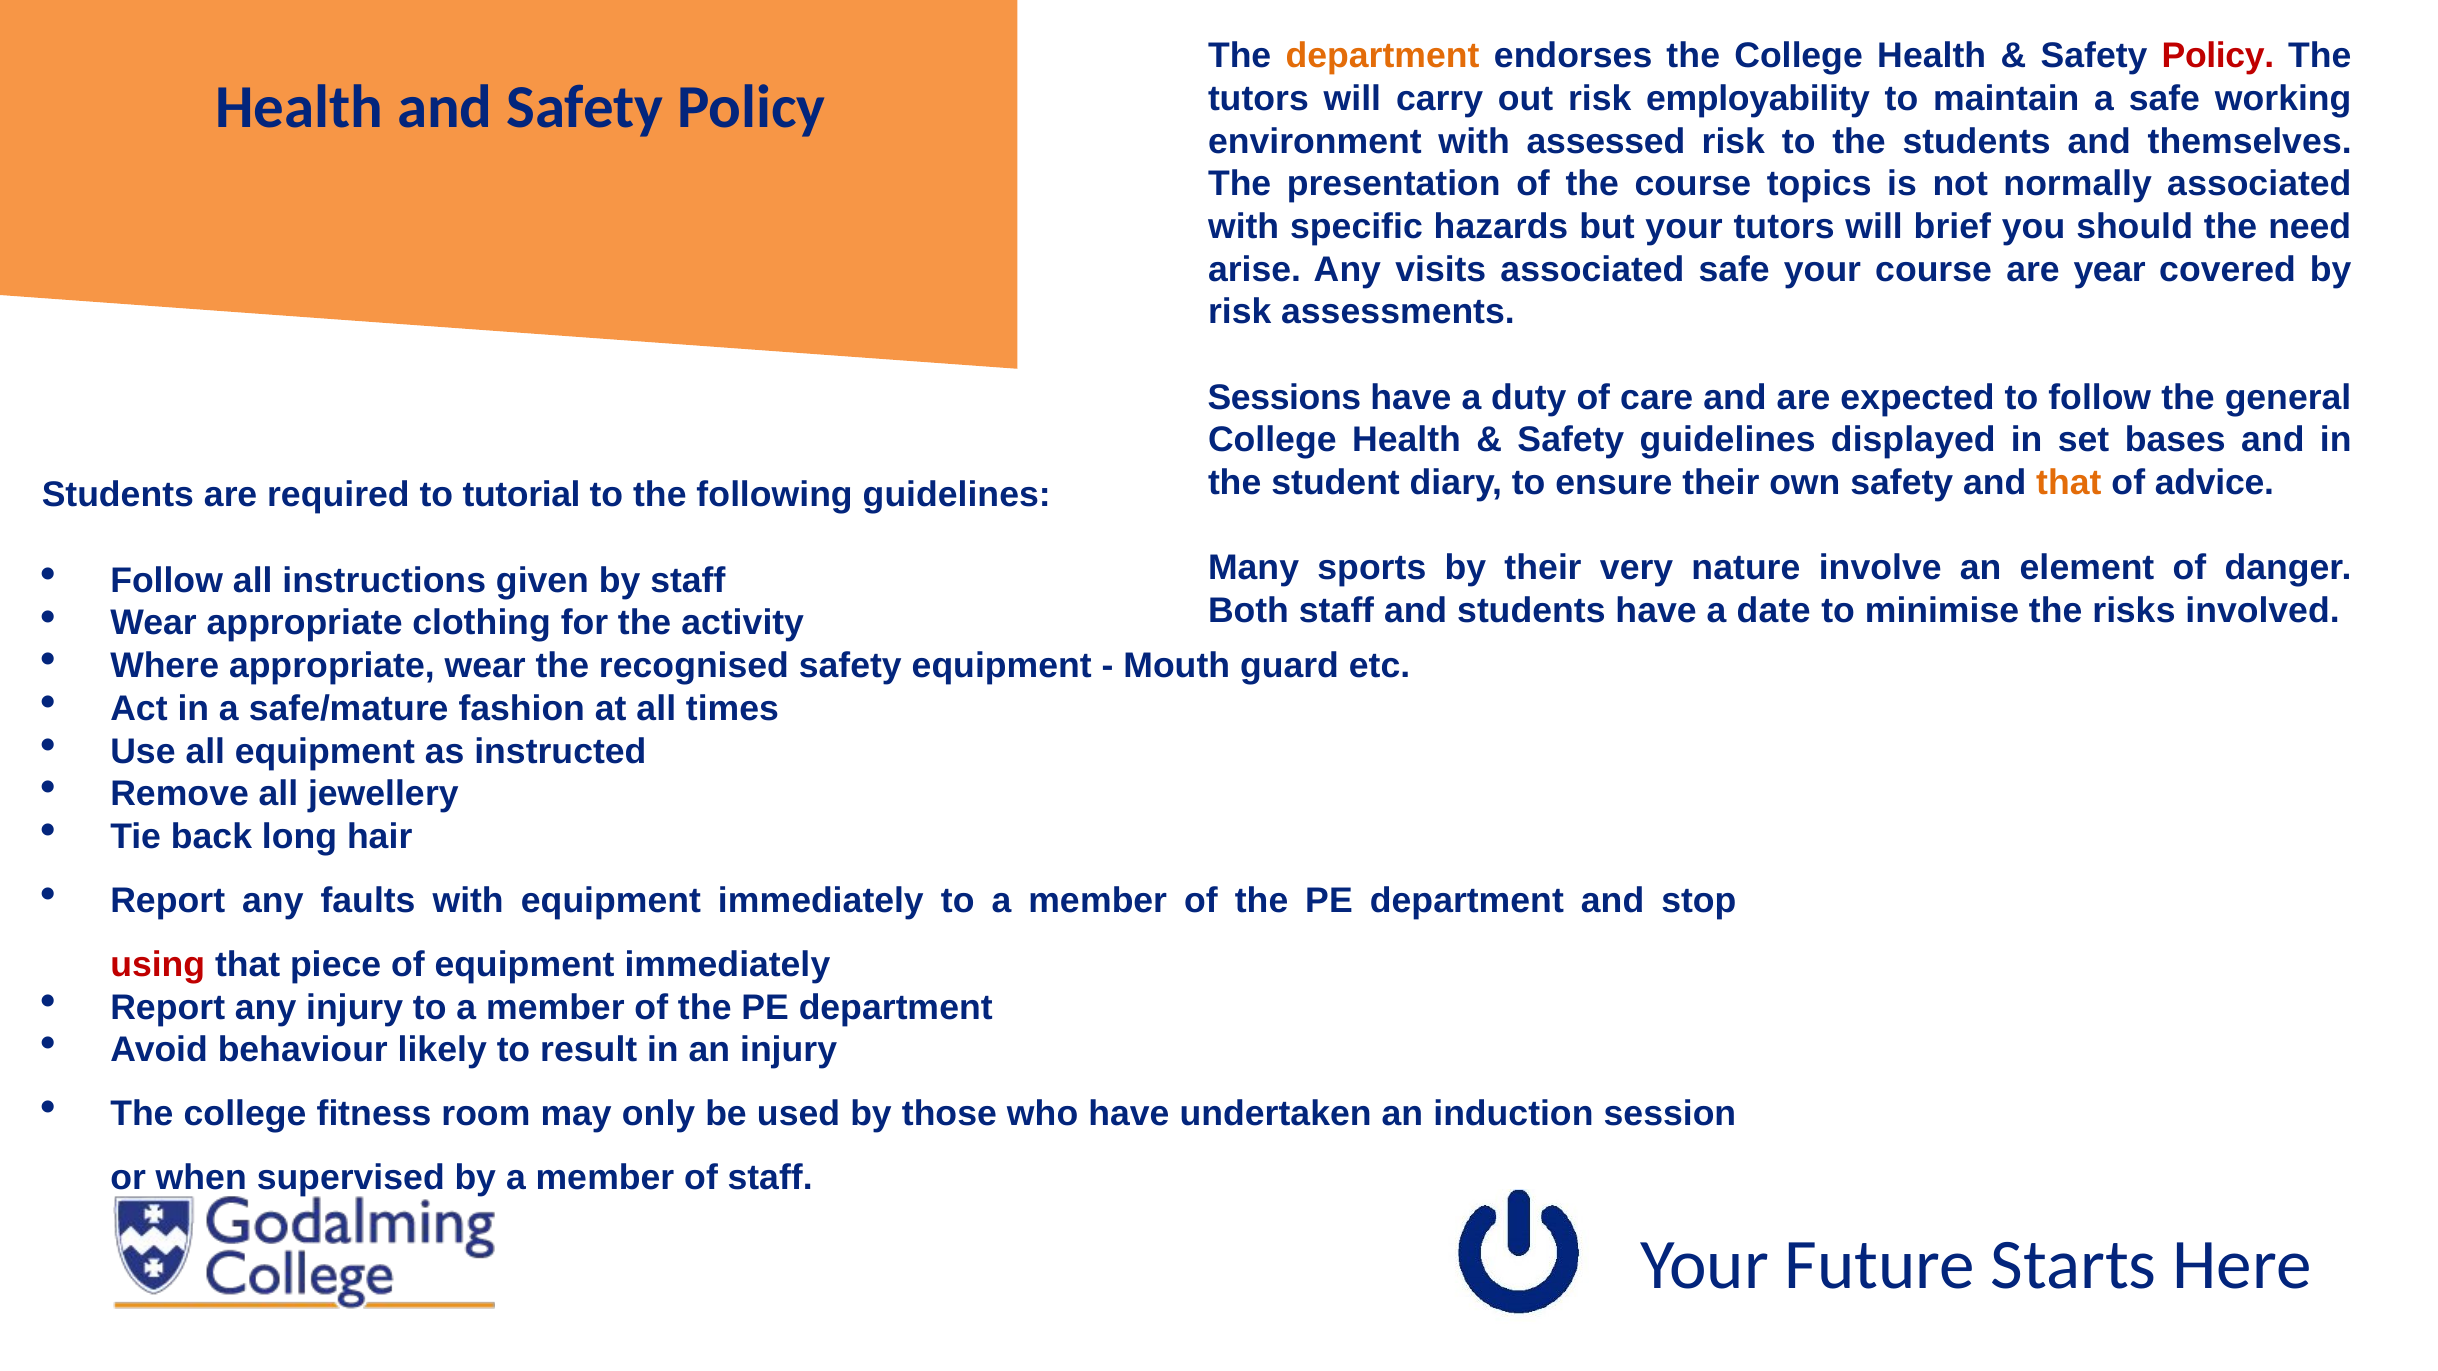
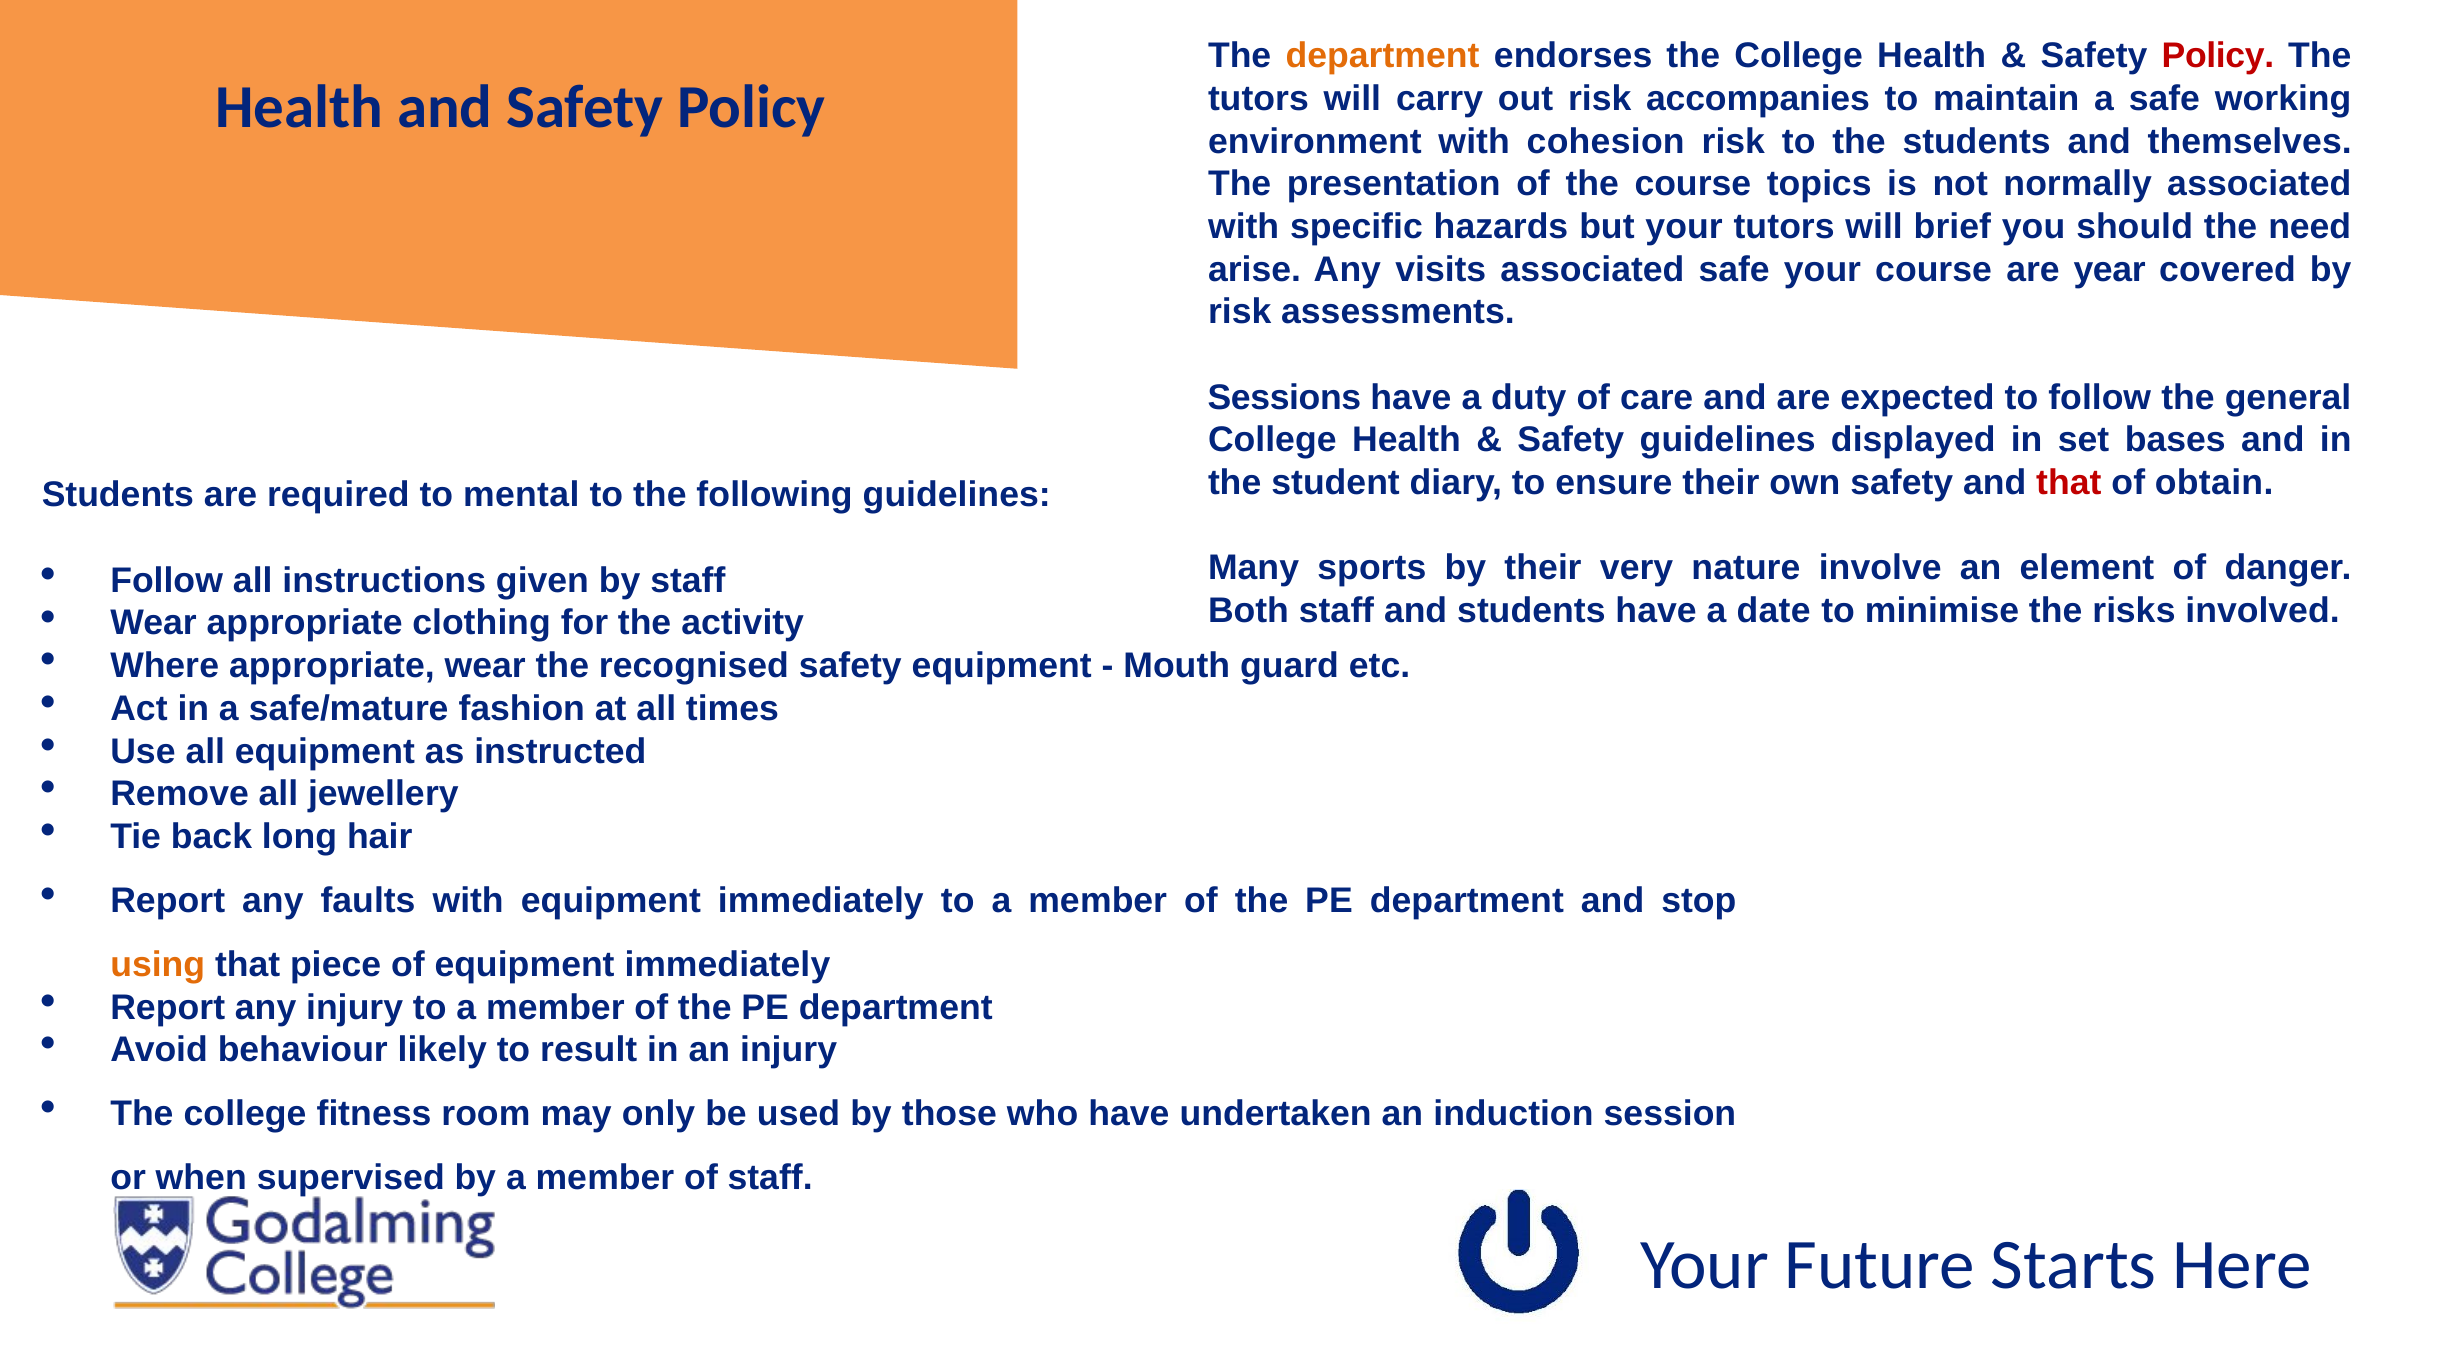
employability: employability -> accompanies
assessed: assessed -> cohesion
that at (2069, 483) colour: orange -> red
advice: advice -> obtain
tutorial: tutorial -> mental
using colour: red -> orange
